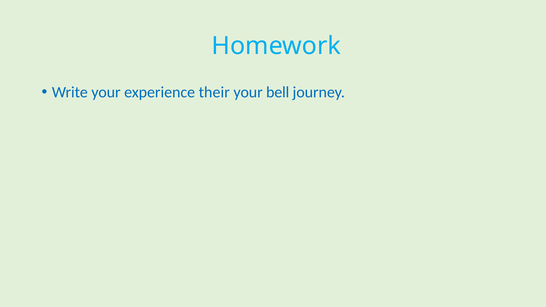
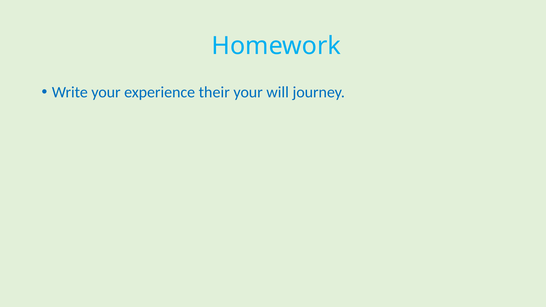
bell: bell -> will
